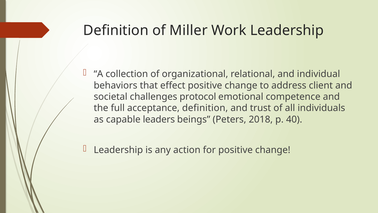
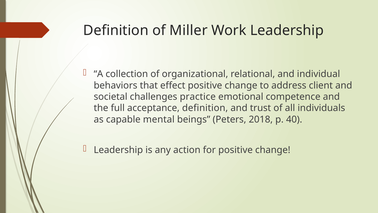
protocol: protocol -> practice
leaders: leaders -> mental
